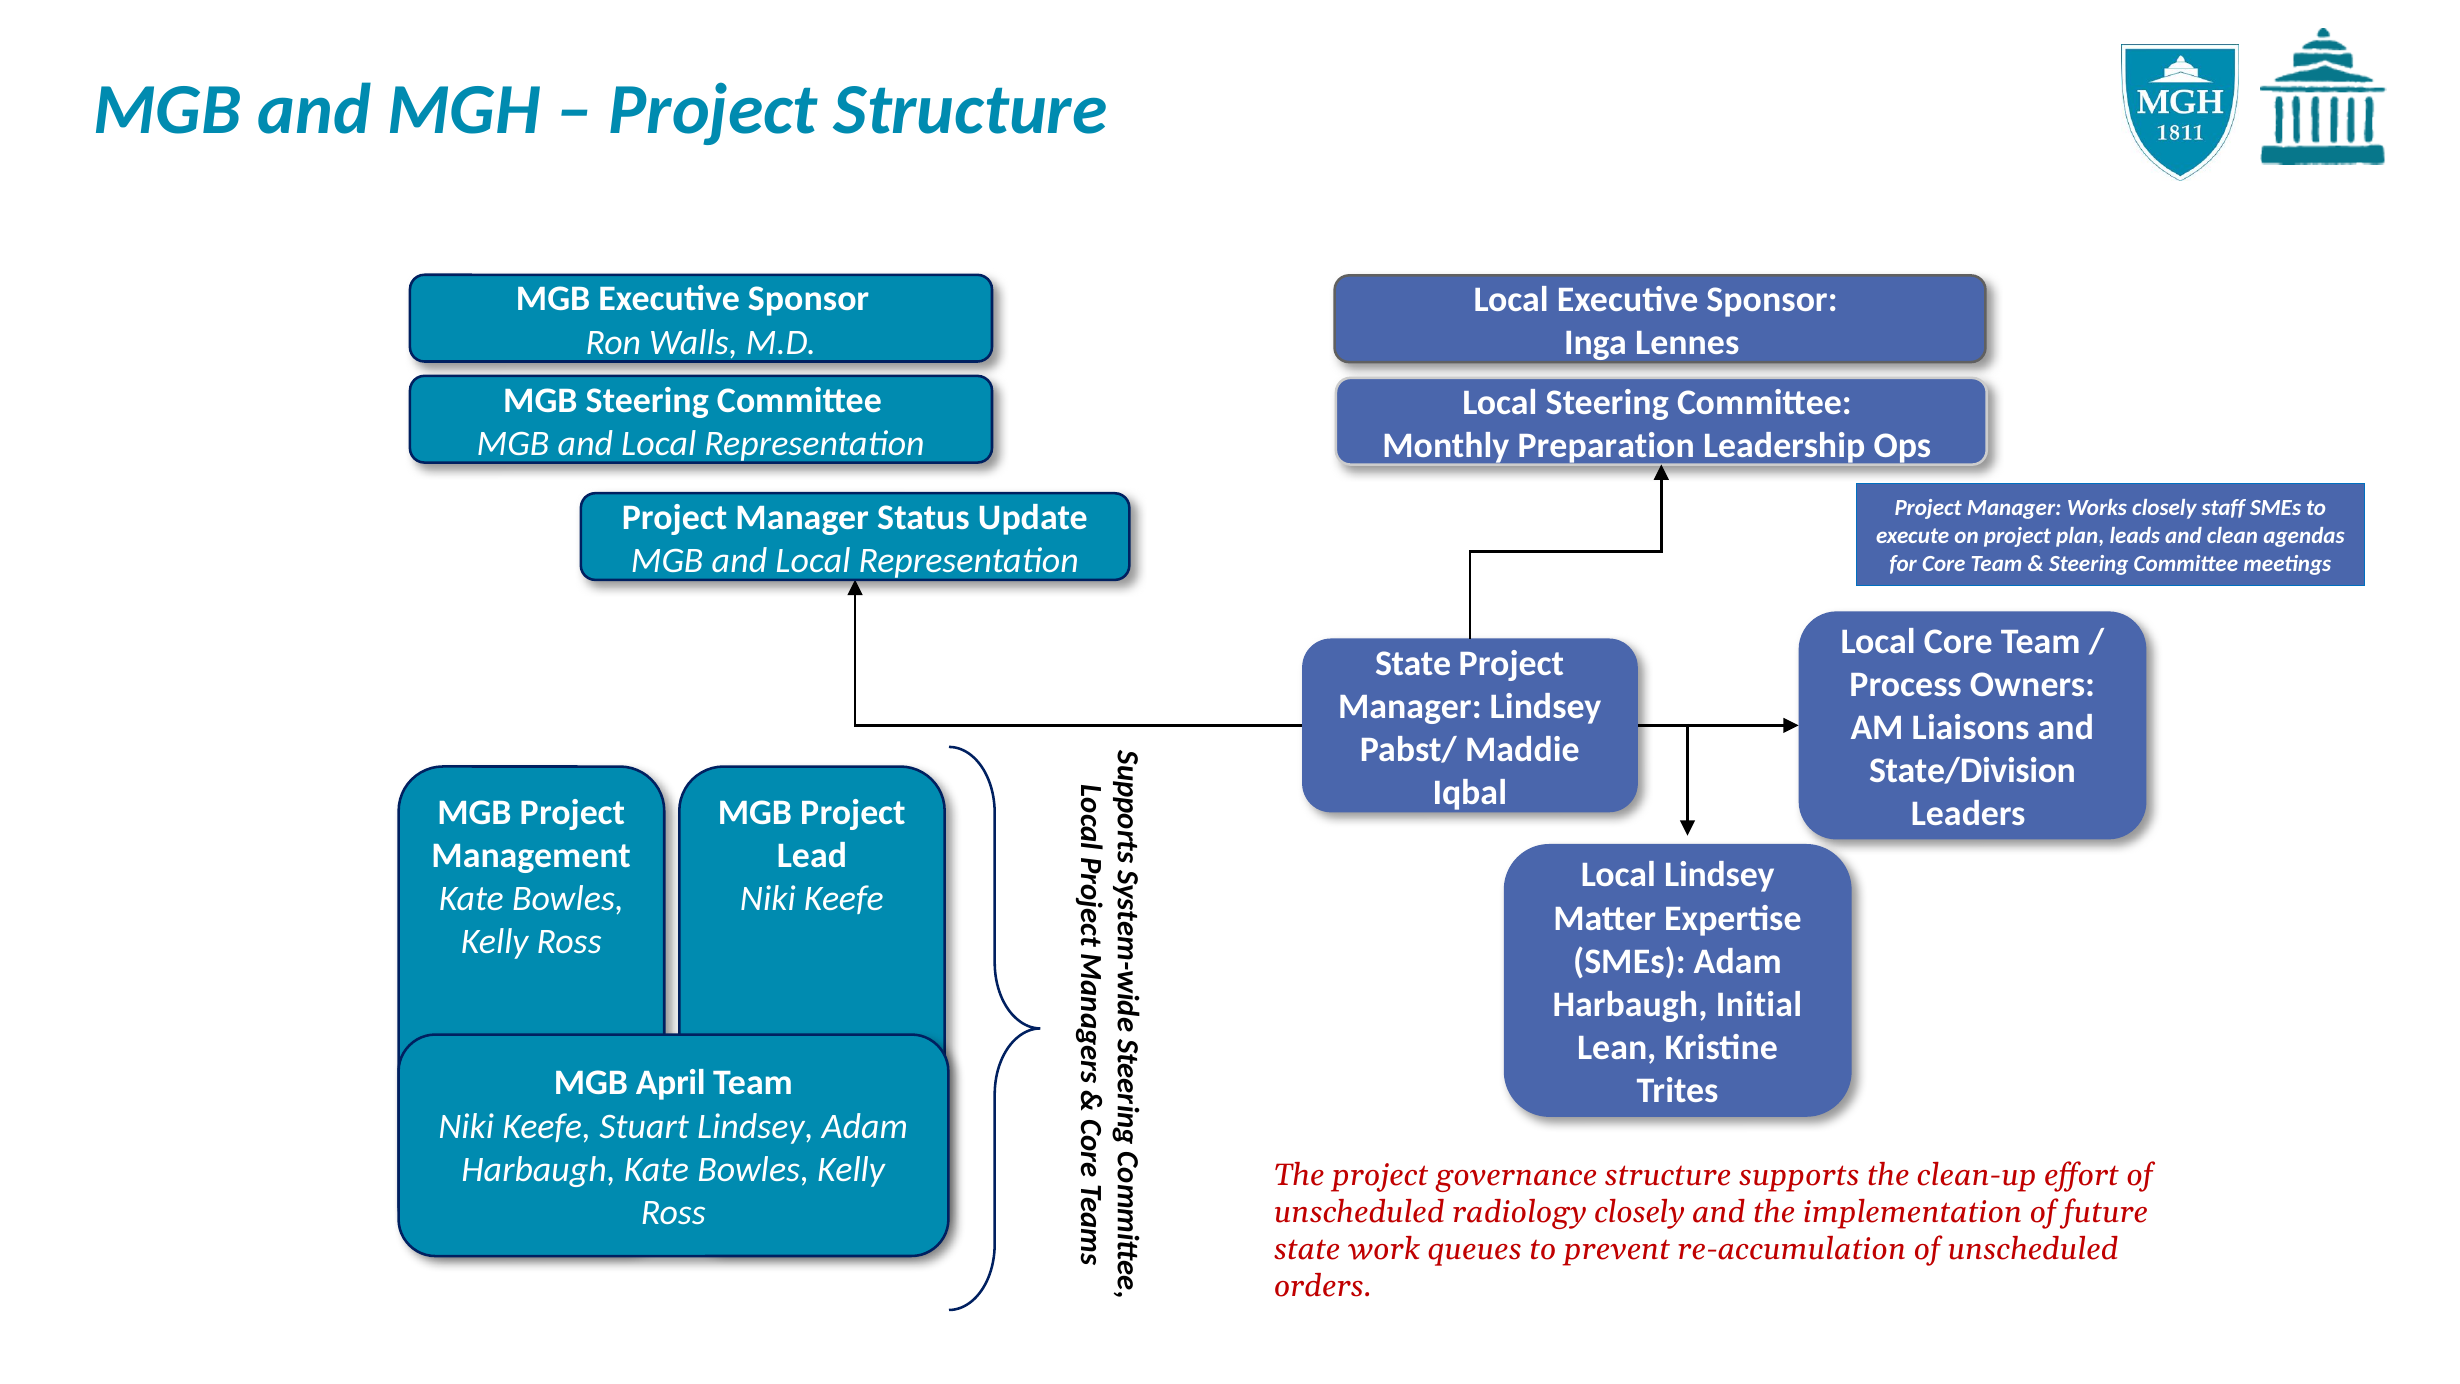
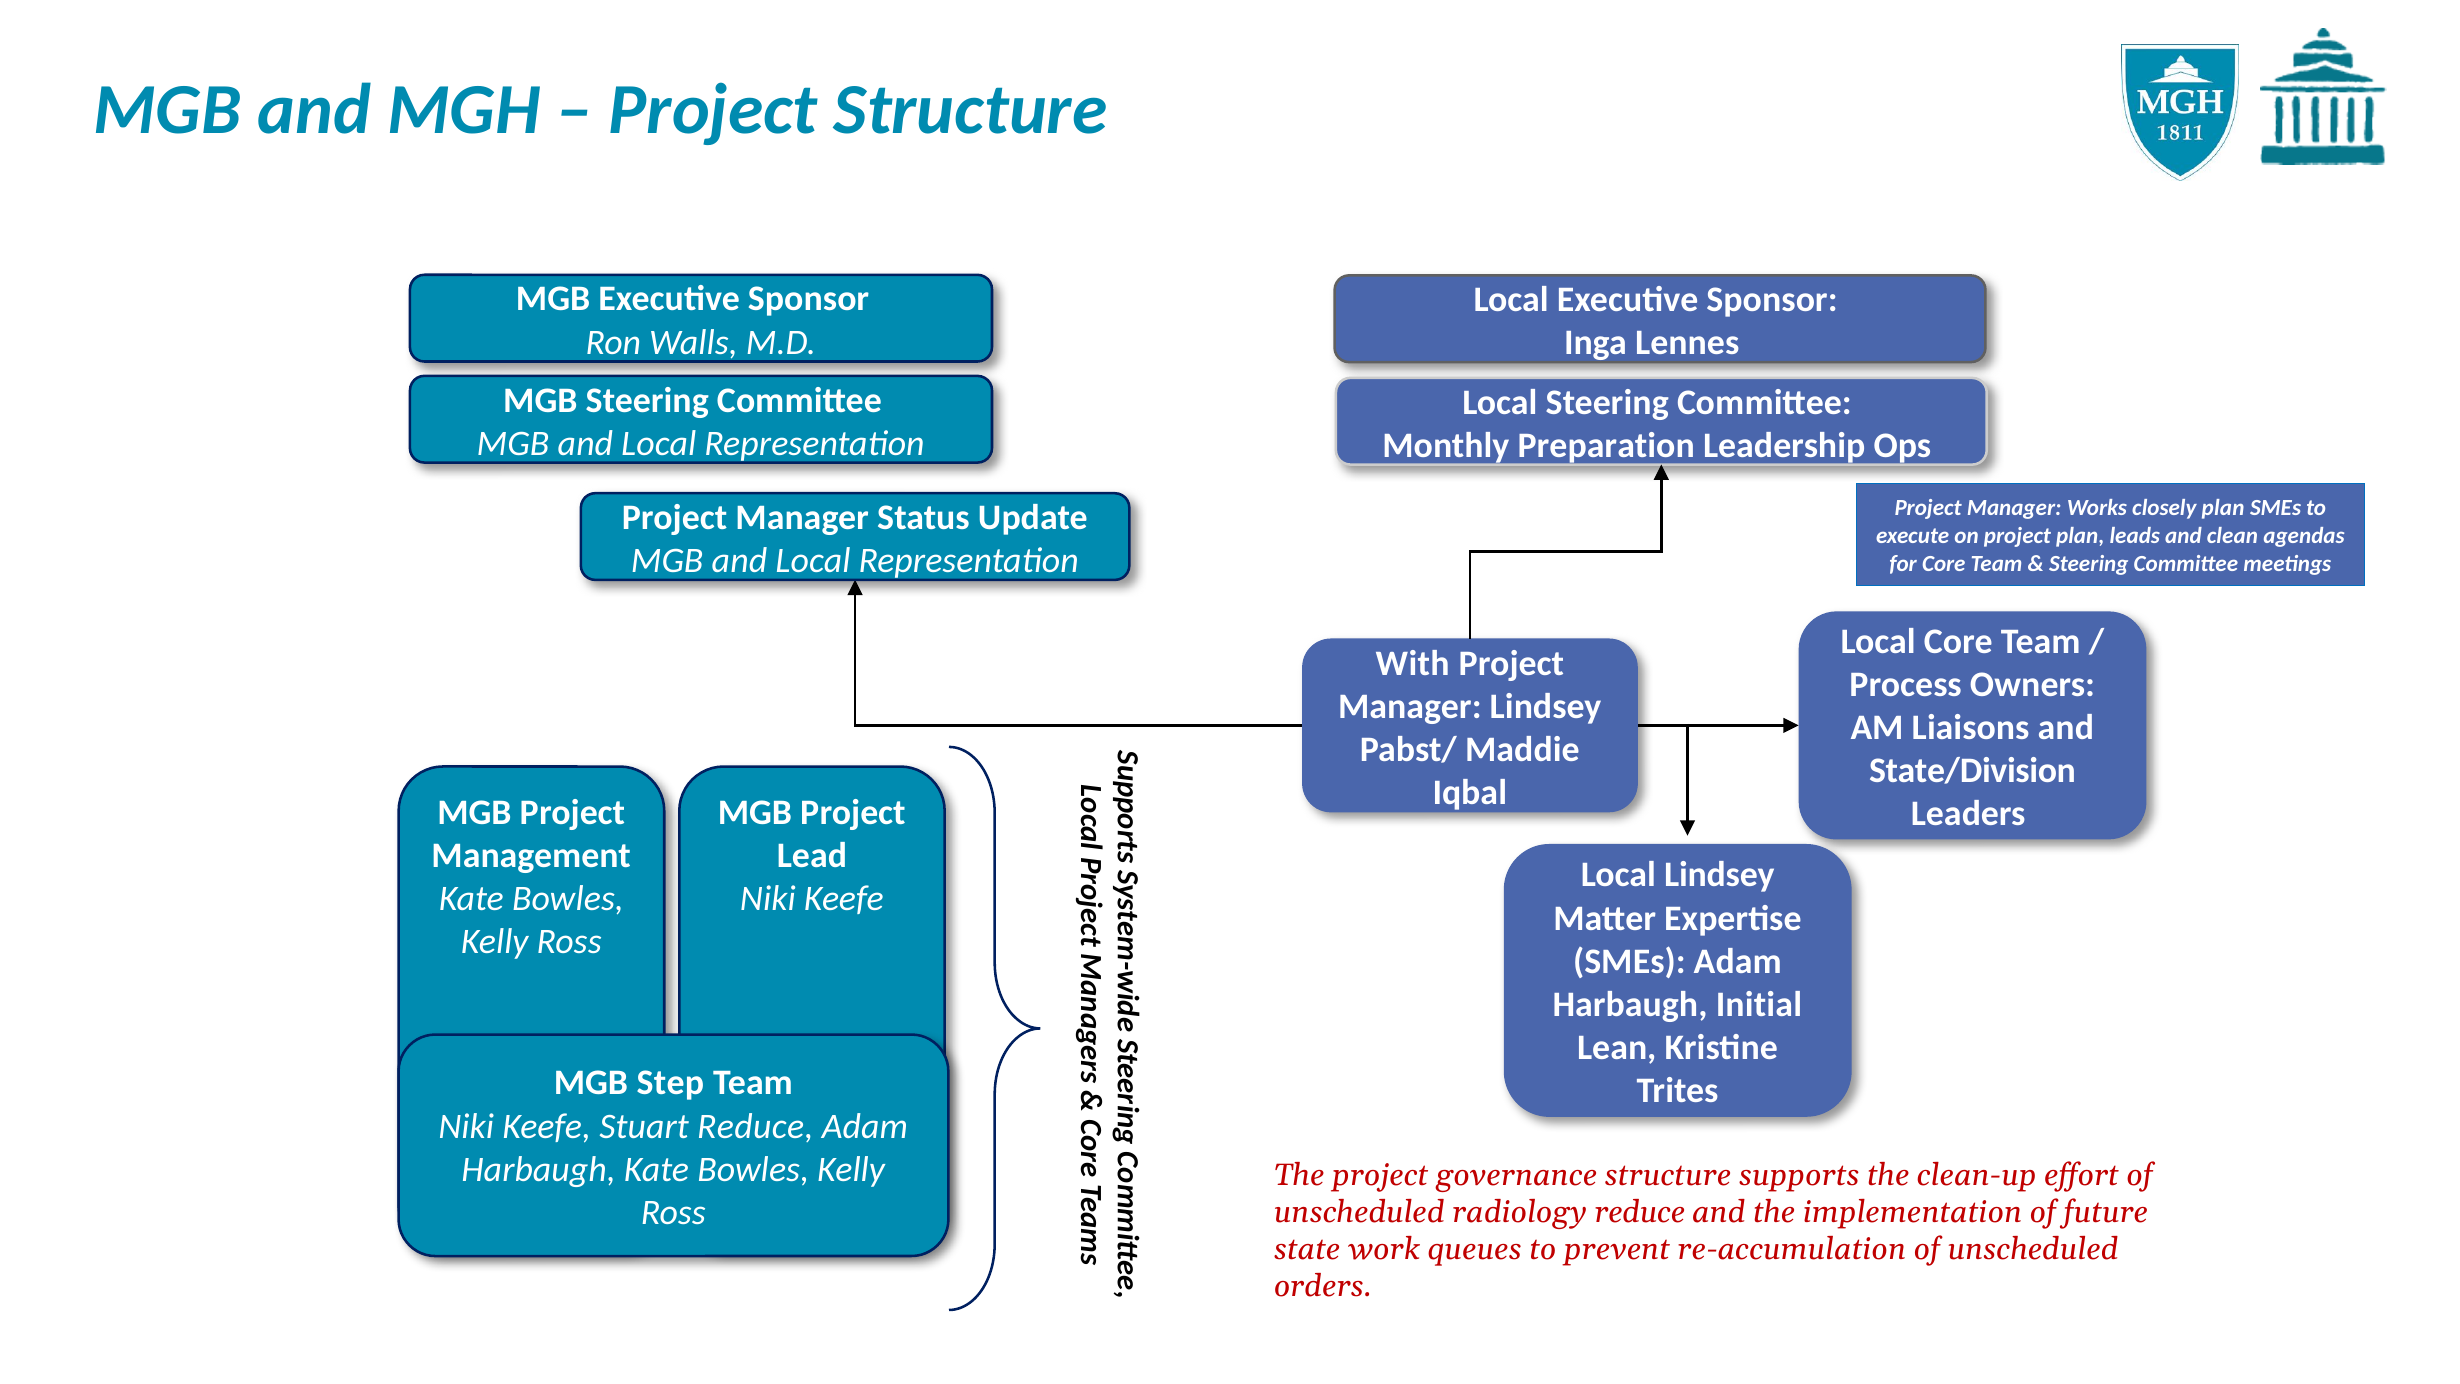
closely staff: staff -> plan
State at (1413, 663): State -> With
April: April -> Step
Stuart Lindsey: Lindsey -> Reduce
radiology closely: closely -> reduce
